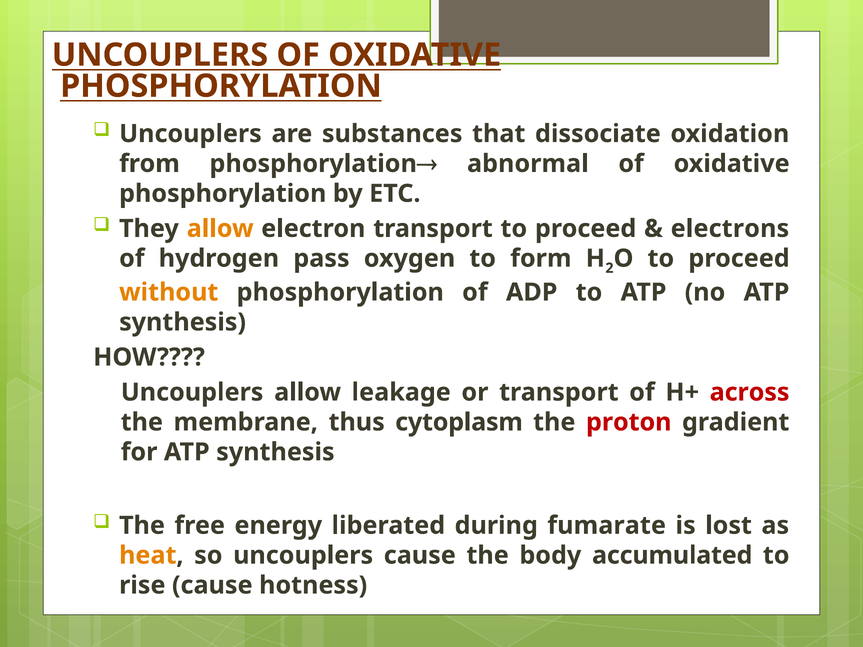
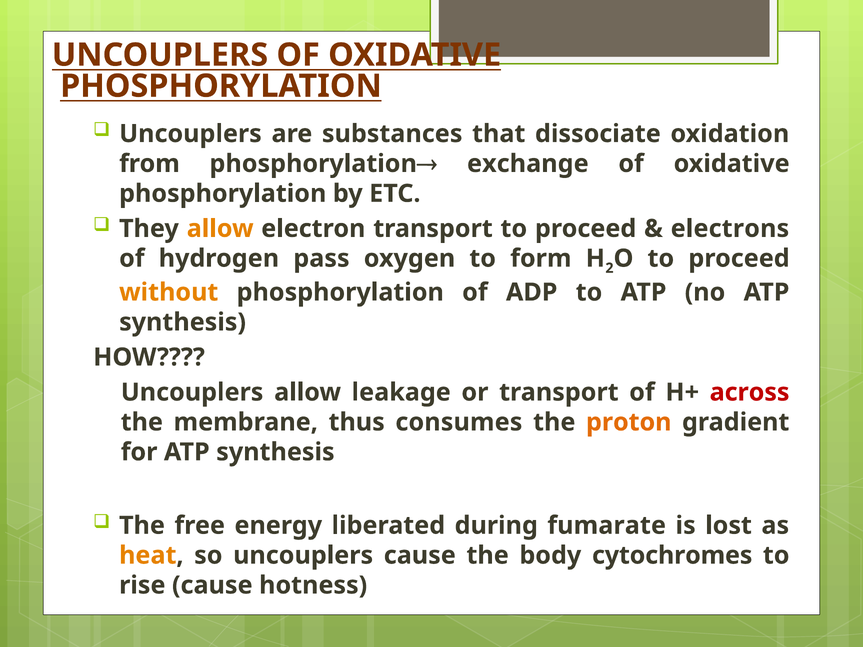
abnormal: abnormal -> exchange
cytoplasm: cytoplasm -> consumes
proton colour: red -> orange
accumulated: accumulated -> cytochromes
